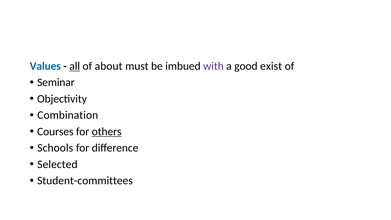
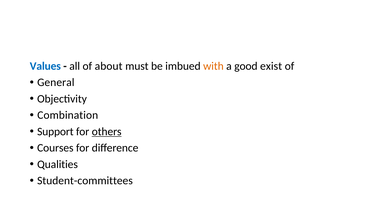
all underline: present -> none
with colour: purple -> orange
Seminar: Seminar -> General
Courses: Courses -> Support
Schools: Schools -> Courses
Selected: Selected -> Qualities
